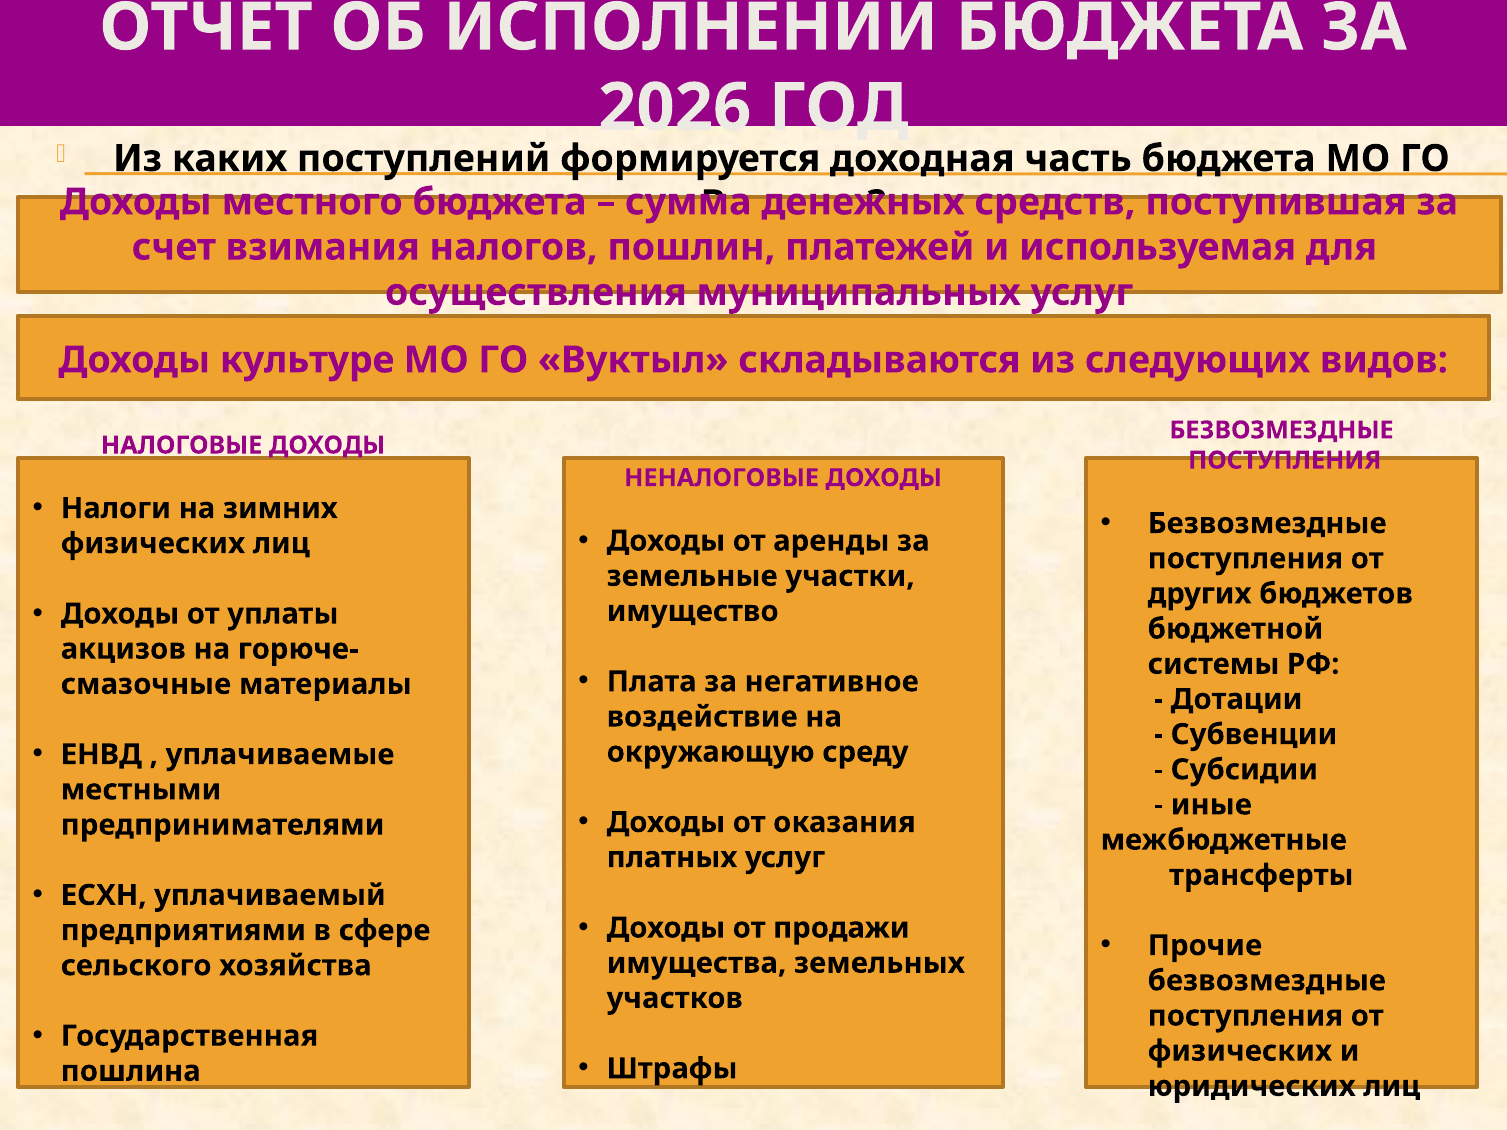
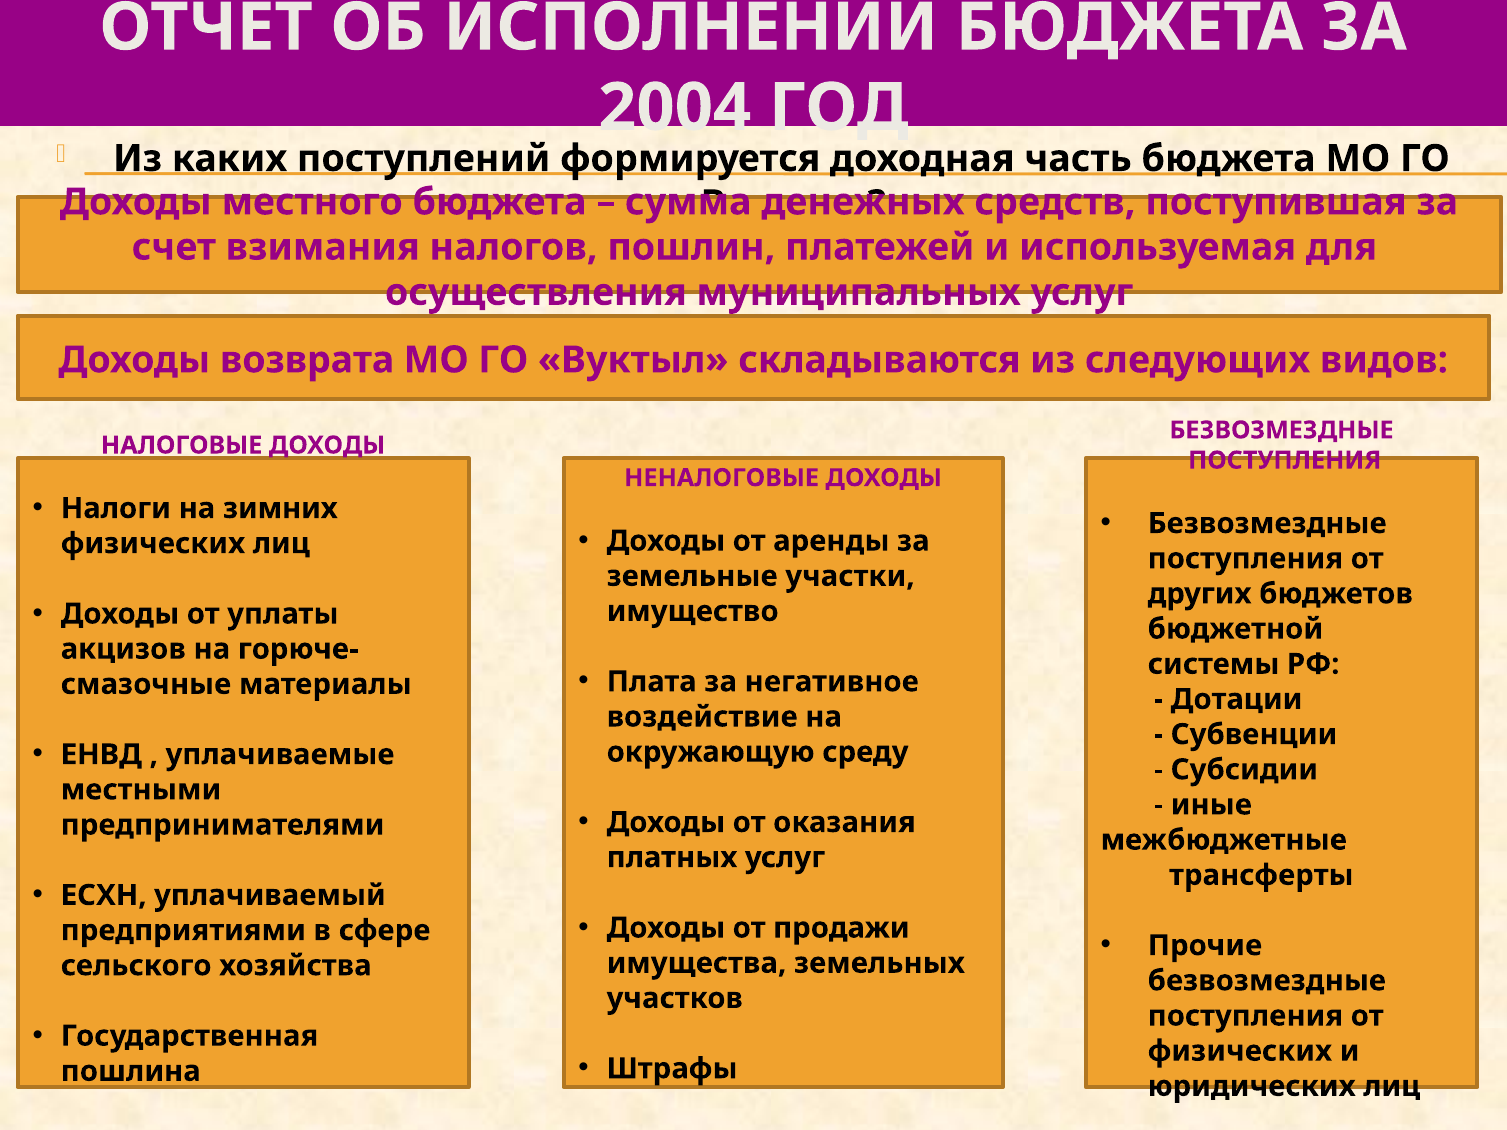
2026: 2026 -> 2004
культуре: культуре -> возврата
